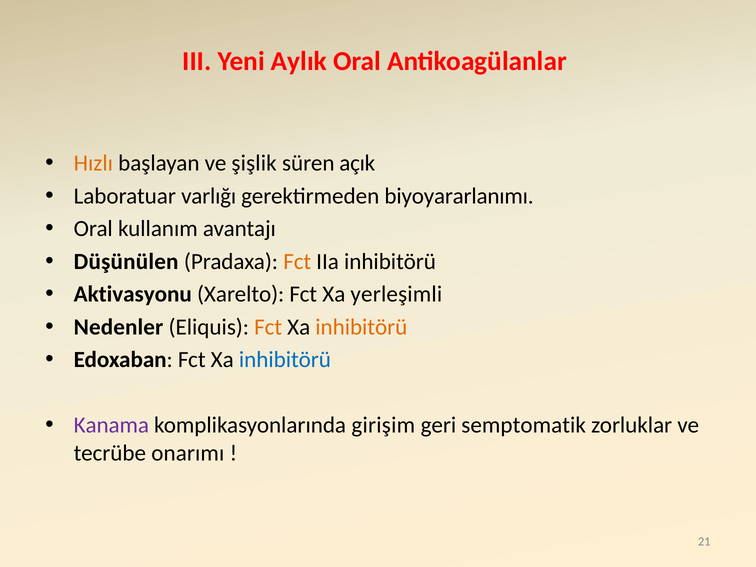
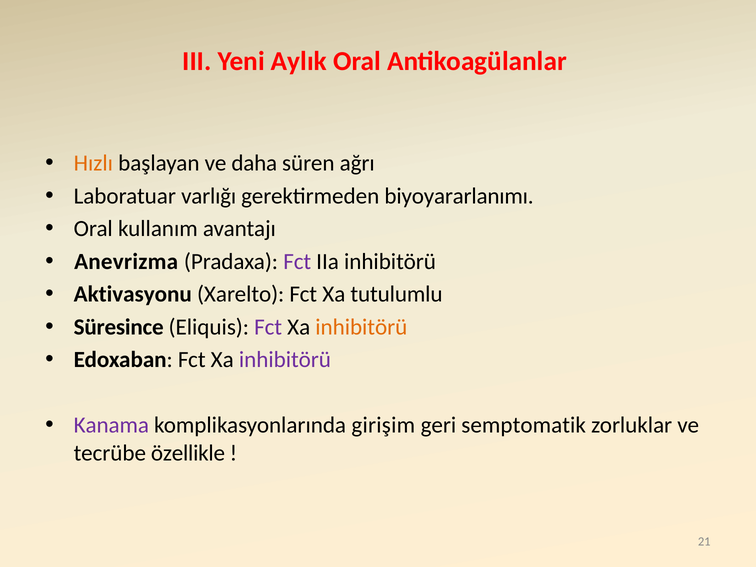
şişlik: şişlik -> daha
açık: açık -> ağrı
Düşünülen: Düşünülen -> Anevrizma
Fct at (297, 262) colour: orange -> purple
yerleşimli: yerleşimli -> tutulumlu
Nedenler: Nedenler -> Süresince
Fct at (268, 327) colour: orange -> purple
inhibitörü at (285, 360) colour: blue -> purple
onarımı: onarımı -> özellikle
